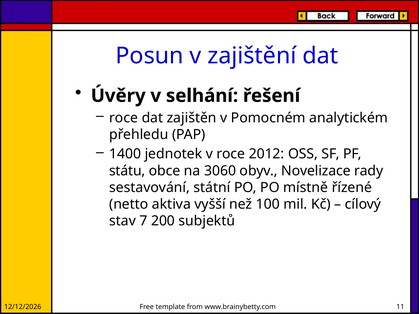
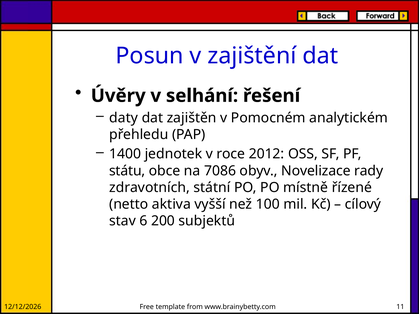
roce at (124, 118): roce -> daty
3060: 3060 -> 7086
sestavování: sestavování -> zdravotních
7: 7 -> 6
